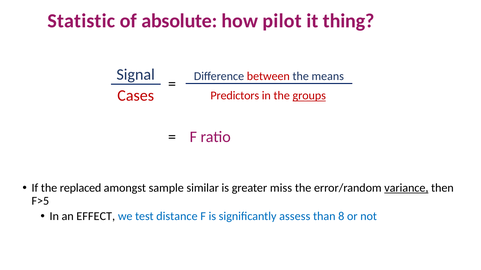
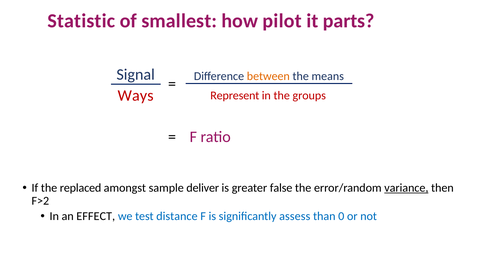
absolute: absolute -> smallest
thing: thing -> parts
between colour: red -> orange
Cases: Cases -> Ways
Predictors: Predictors -> Represent
groups underline: present -> none
similar: similar -> deliver
miss: miss -> false
F>5: F>5 -> F>2
8: 8 -> 0
